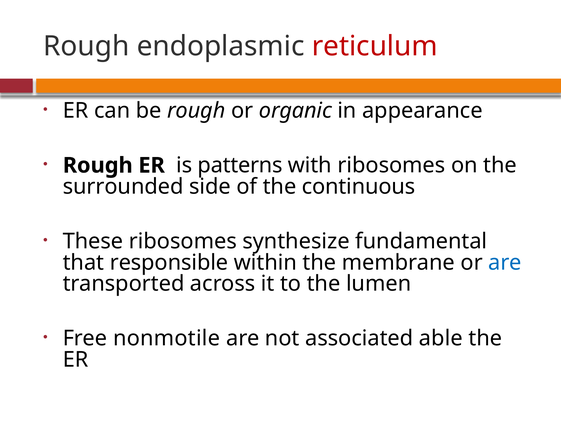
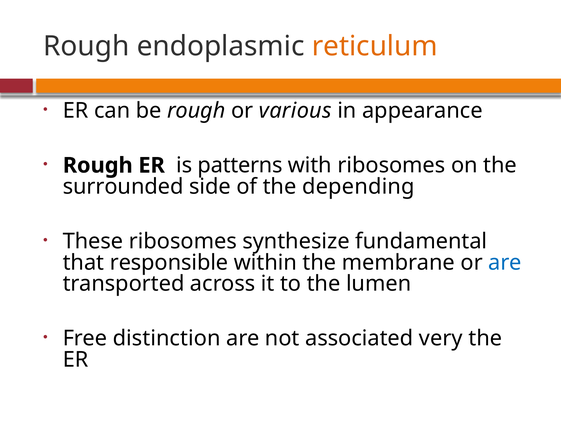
reticulum colour: red -> orange
organic: organic -> various
continuous: continuous -> depending
nonmotile: nonmotile -> distinction
able: able -> very
